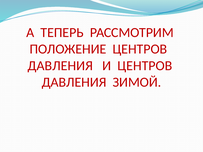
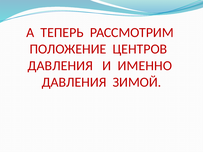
И ЦЕНТРОВ: ЦЕНТРОВ -> ИМЕННО
